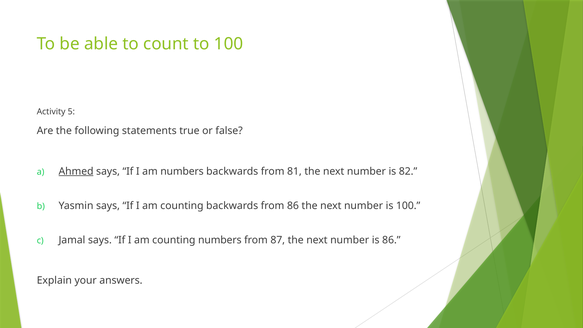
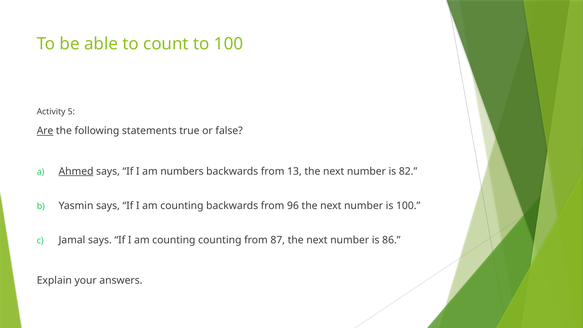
Are underline: none -> present
81: 81 -> 13
from 86: 86 -> 96
counting numbers: numbers -> counting
